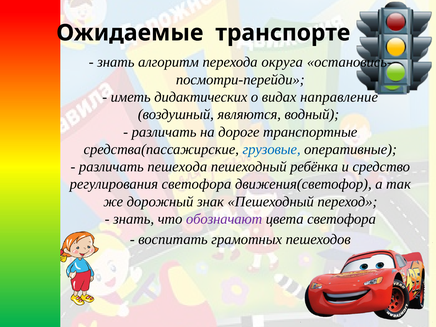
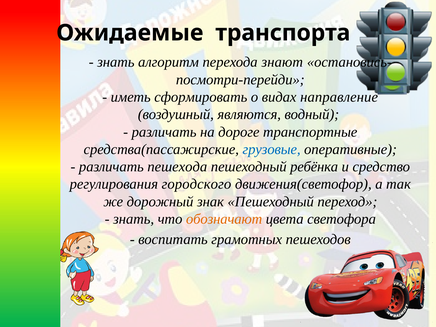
транспорте: транспорте -> транспорта
округа: округа -> знают
дидактических: дидактических -> сформировать
регулирования светофора: светофора -> городского
обозначают colour: purple -> orange
